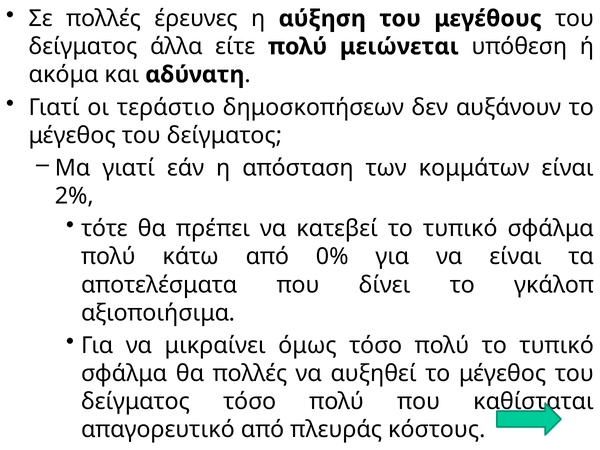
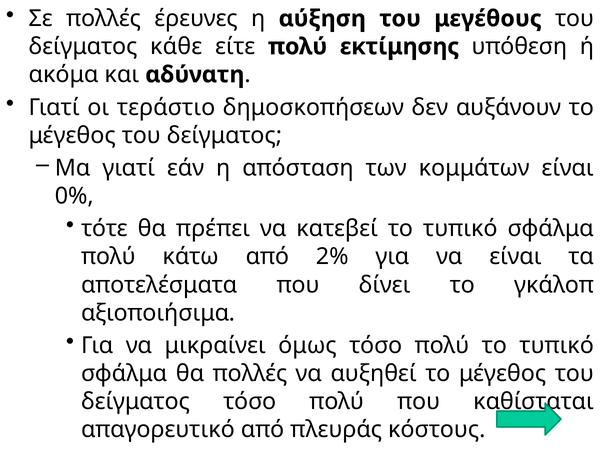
άλλα: άλλα -> κάθε
μειώνεται: μειώνεται -> εκτίμησης
2%: 2% -> 0%
0%: 0% -> 2%
